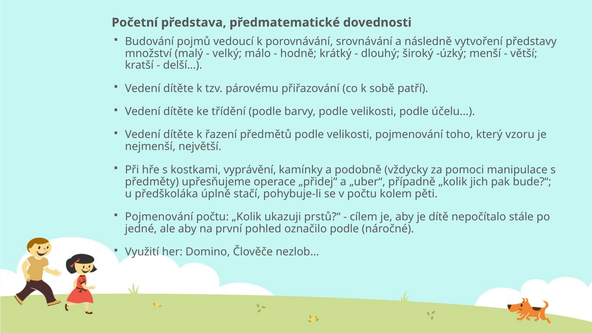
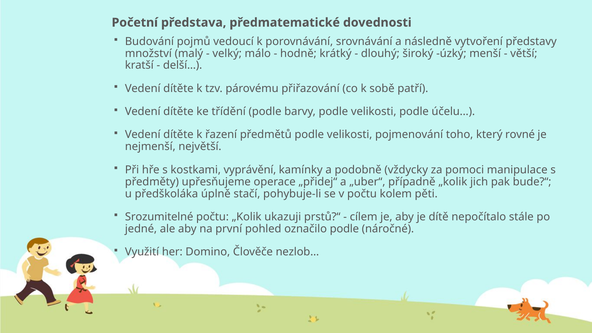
vzoru: vzoru -> rovné
Pojmenování at (159, 217): Pojmenování -> Srozumitelné
